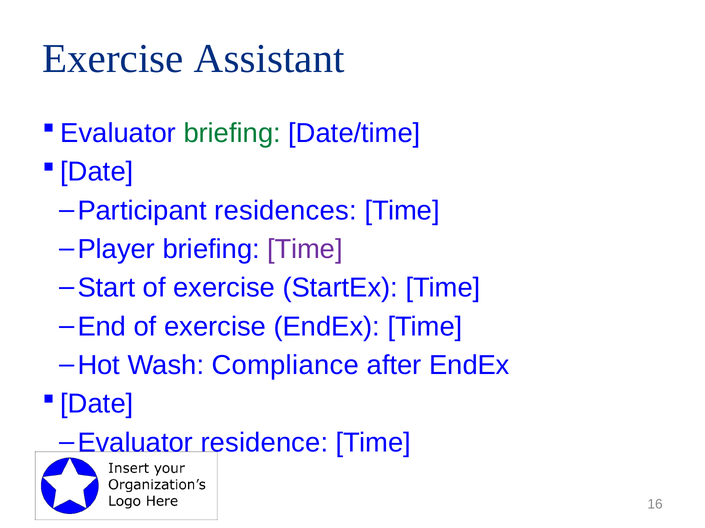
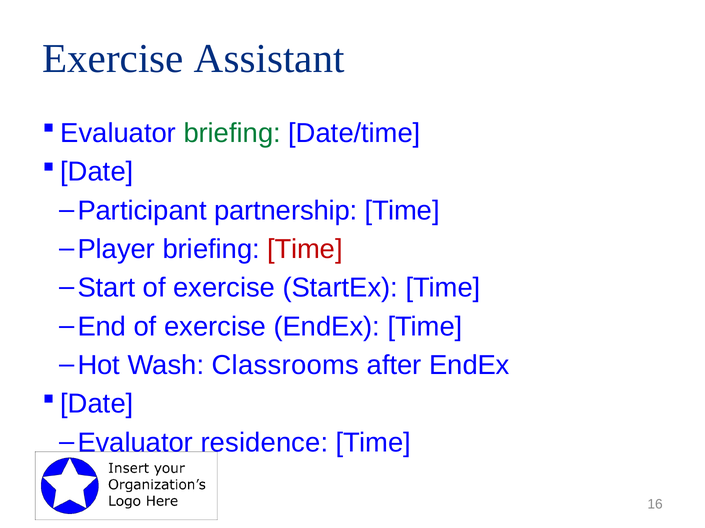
residences: residences -> partnership
Time at (305, 250) colour: purple -> red
Compliance: Compliance -> Classrooms
